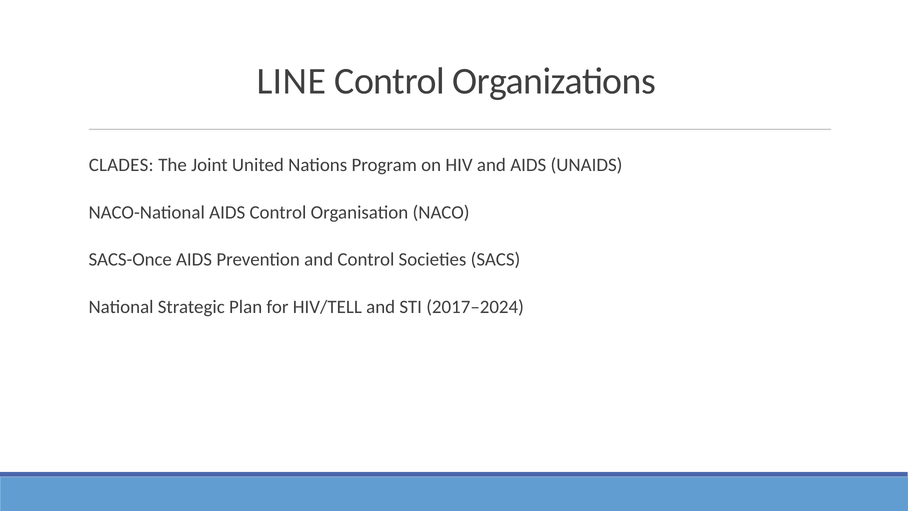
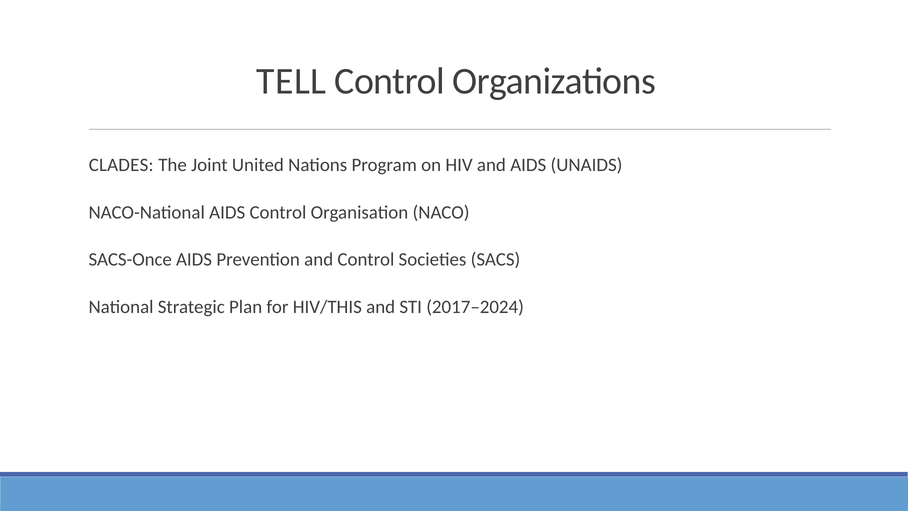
LINE: LINE -> TELL
HIV/TELL: HIV/TELL -> HIV/THIS
